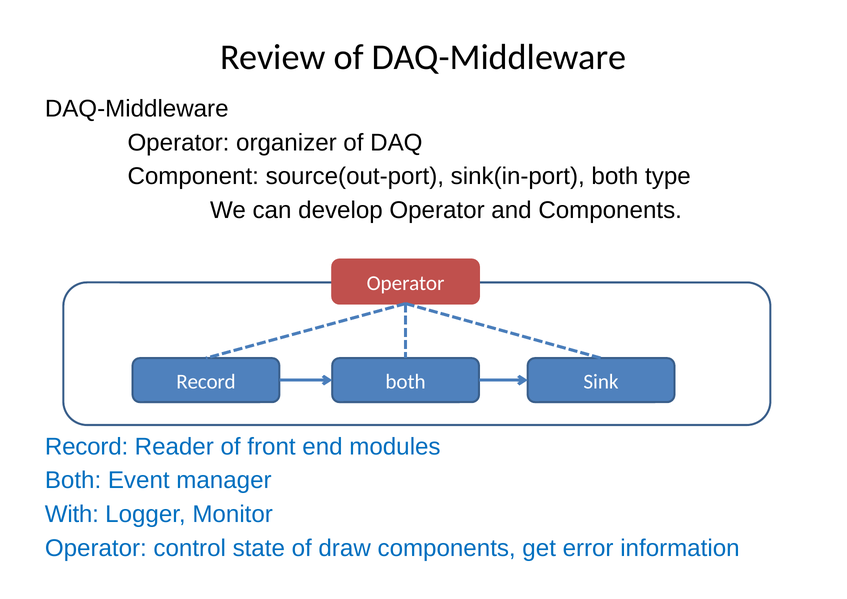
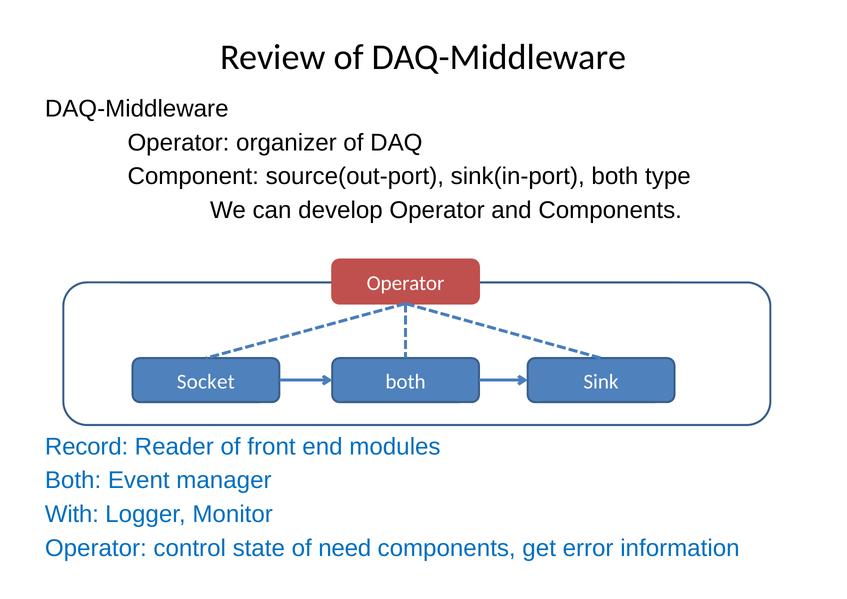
Record at (206, 382): Record -> Socket
draw: draw -> need
